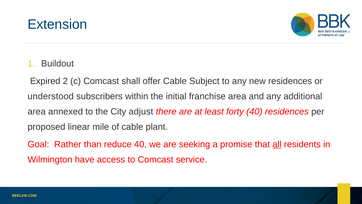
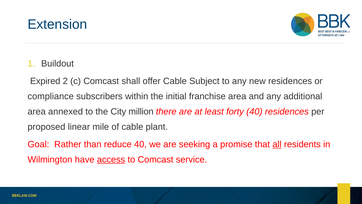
understood: understood -> compliance
adjust: adjust -> million
access underline: none -> present
